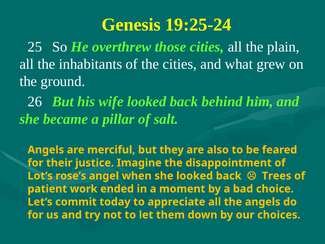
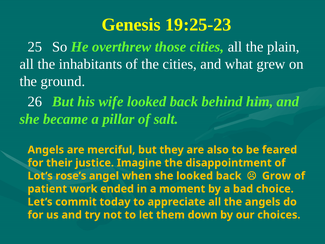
19:25-24: 19:25-24 -> 19:25-23
Trees: Trees -> Grow
